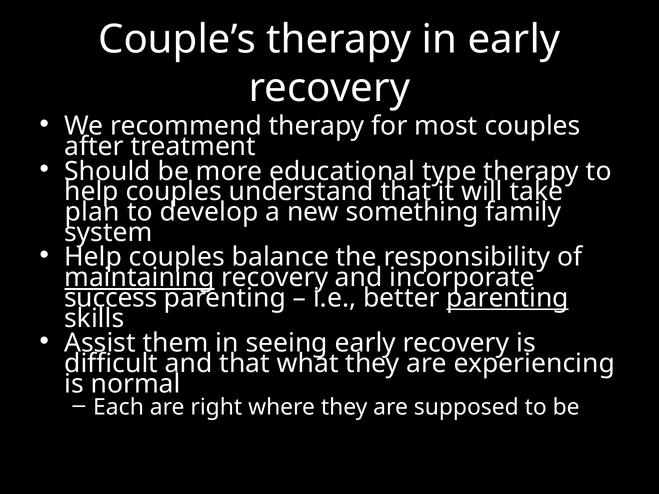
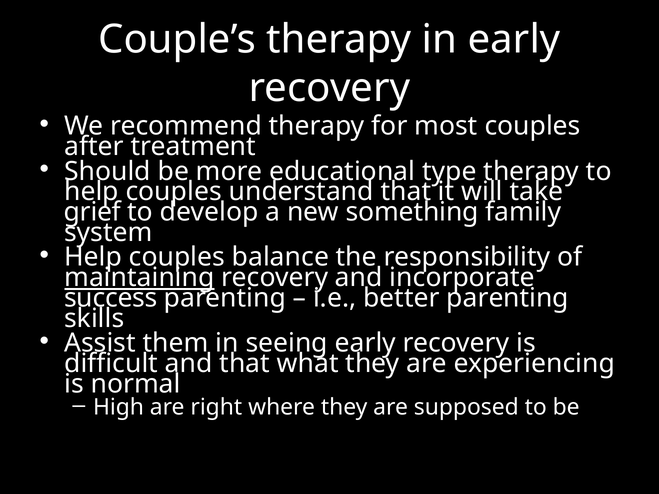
plan: plan -> grief
parenting at (508, 298) underline: present -> none
Each: Each -> High
